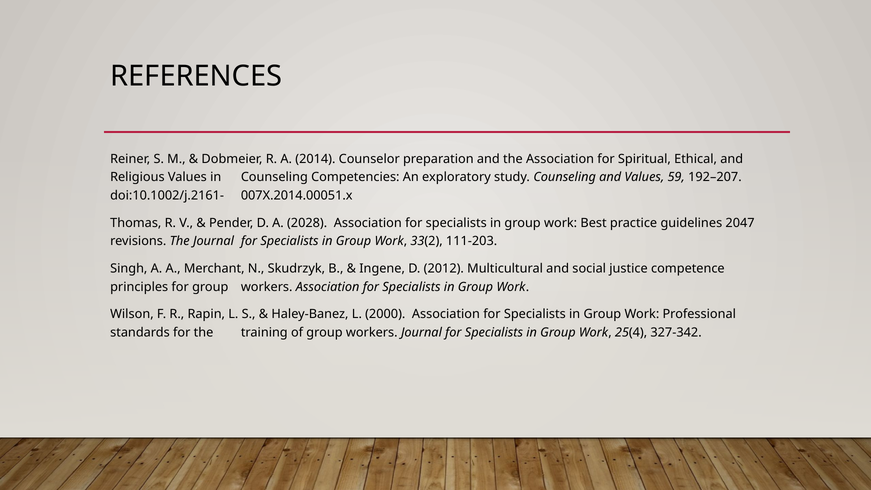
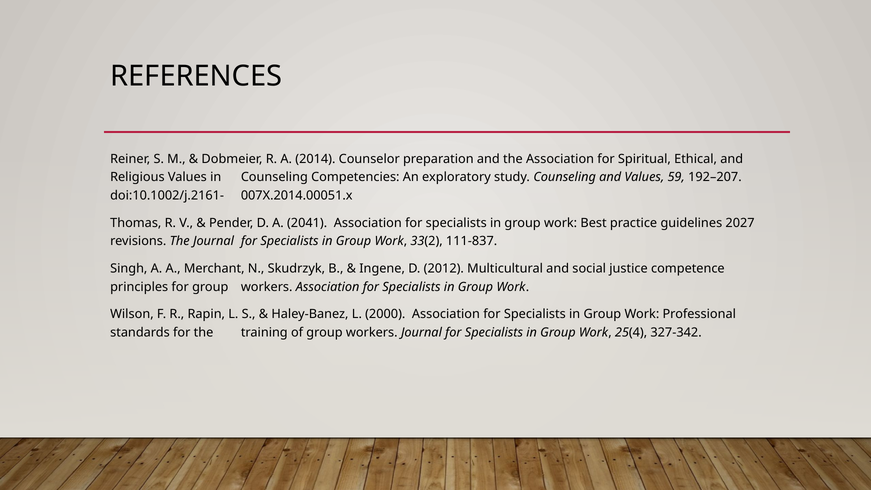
2028: 2028 -> 2041
2047: 2047 -> 2027
111-203: 111-203 -> 111-837
